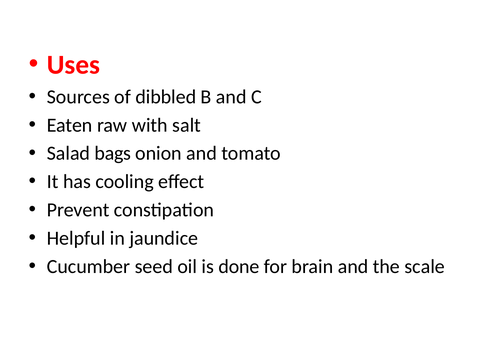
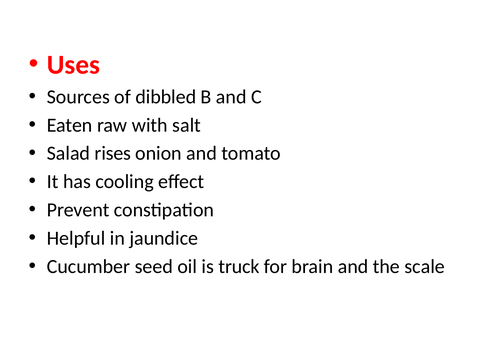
bags: bags -> rises
done: done -> truck
